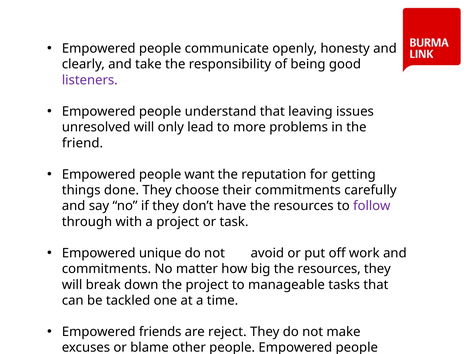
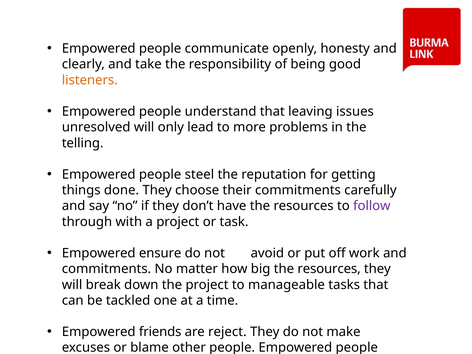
listeners colour: purple -> orange
friend: friend -> telling
want: want -> steel
unique: unique -> ensure
